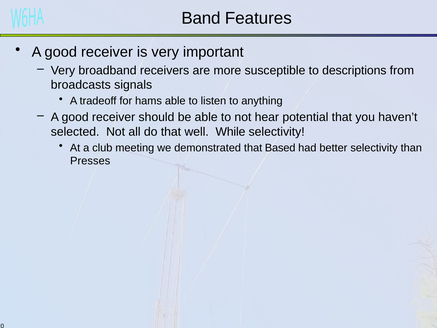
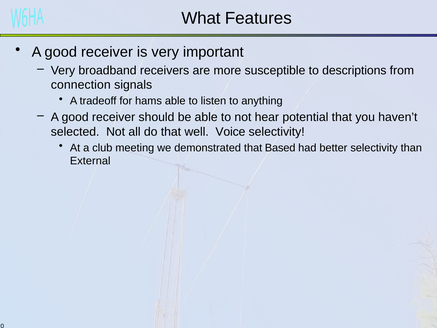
Band: Band -> What
broadcasts: broadcasts -> connection
While: While -> Voice
Presses: Presses -> External
